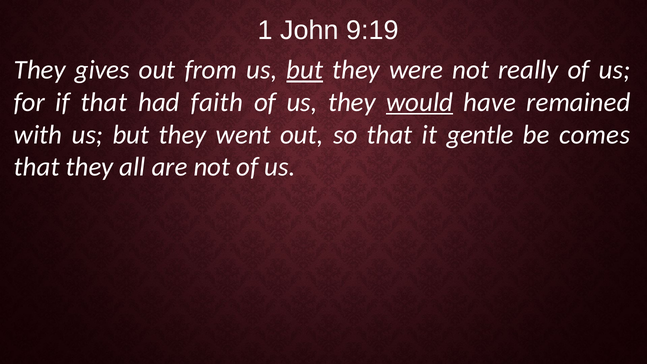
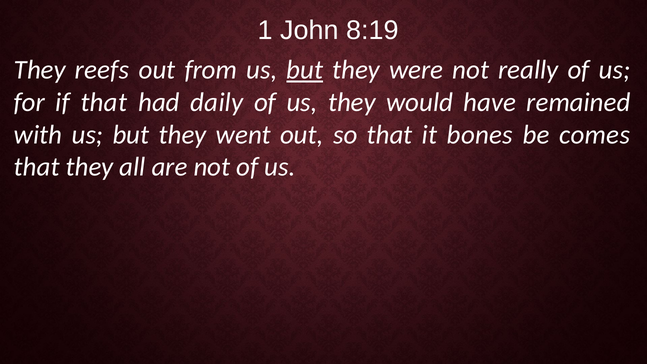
9:19: 9:19 -> 8:19
gives: gives -> reefs
faith: faith -> daily
would underline: present -> none
gentle: gentle -> bones
